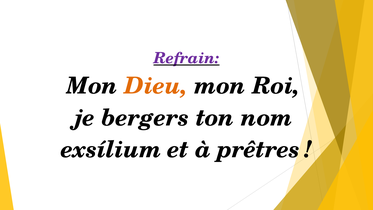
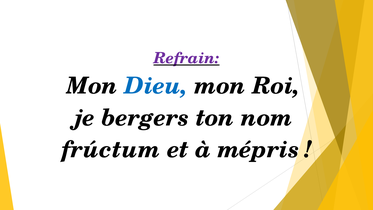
Dieu colour: orange -> blue
exsílium: exsílium -> frúctum
prêtres: prêtres -> mépris
